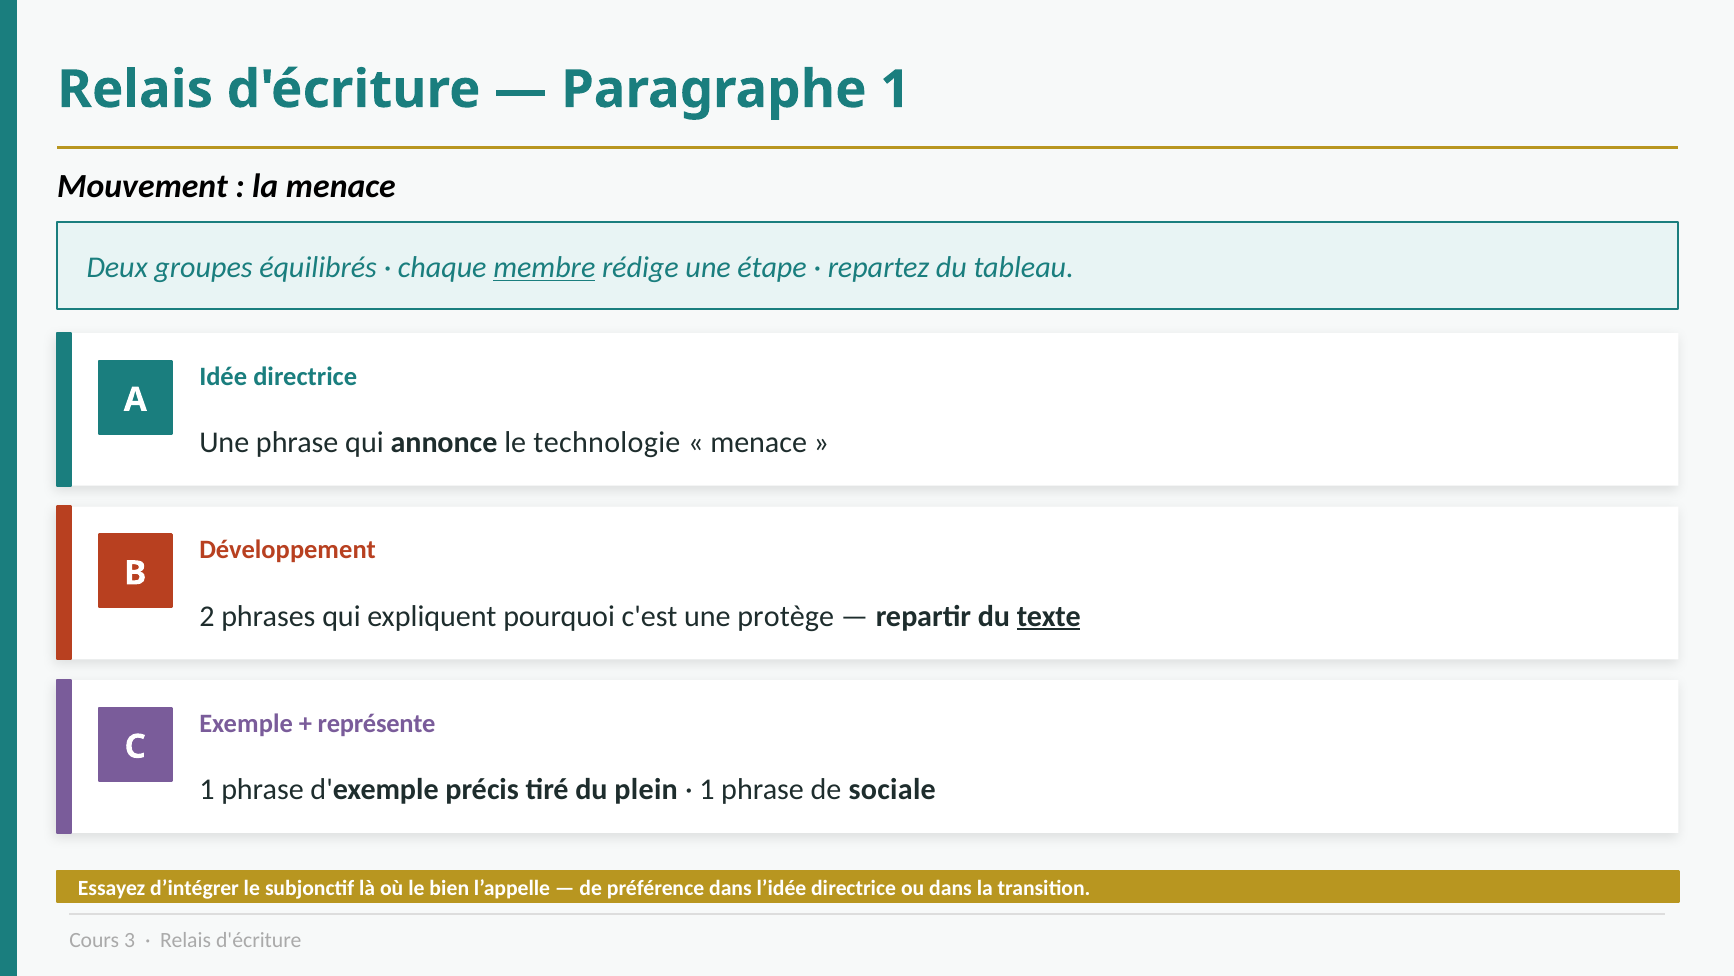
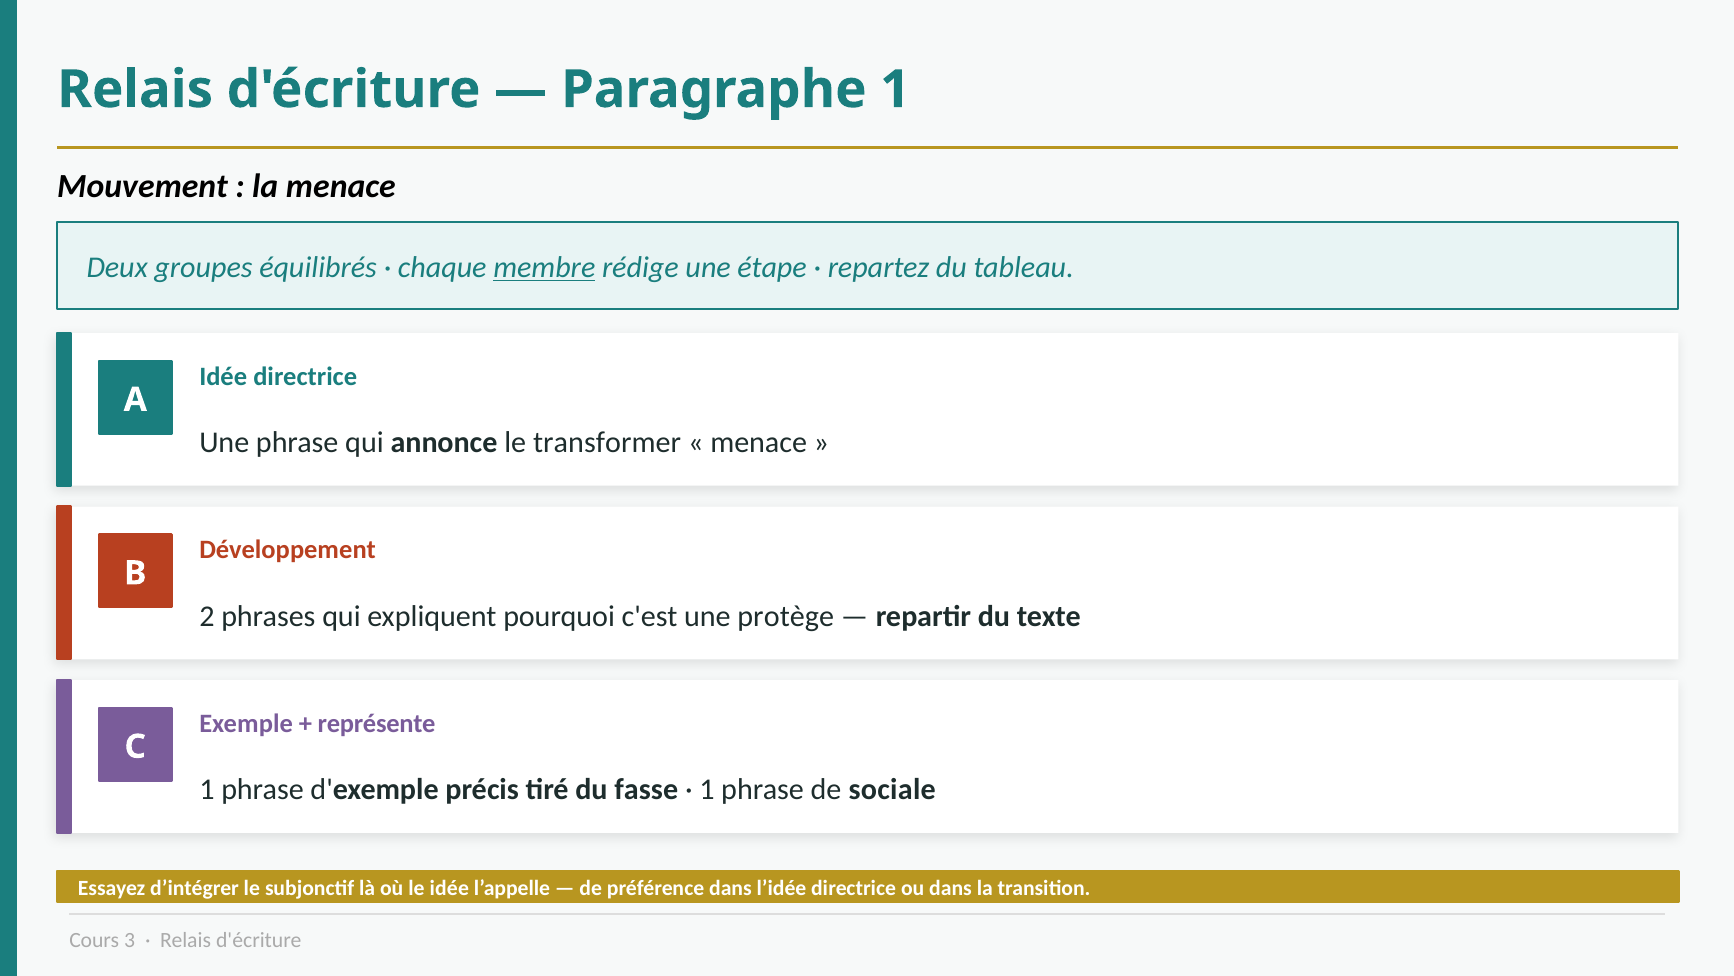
technologie: technologie -> transformer
texte underline: present -> none
plein: plein -> fasse
le bien: bien -> idée
